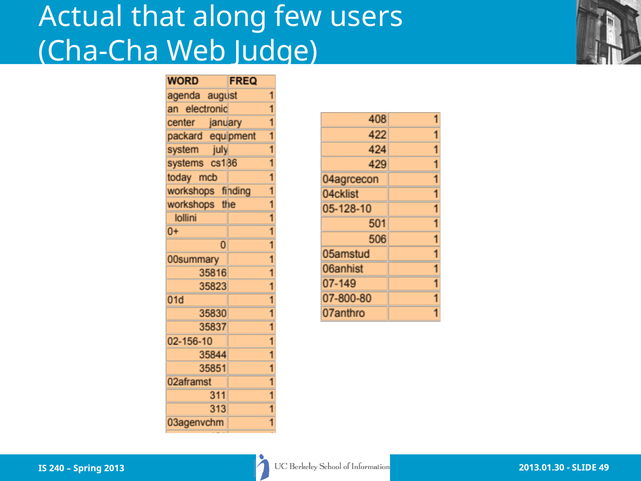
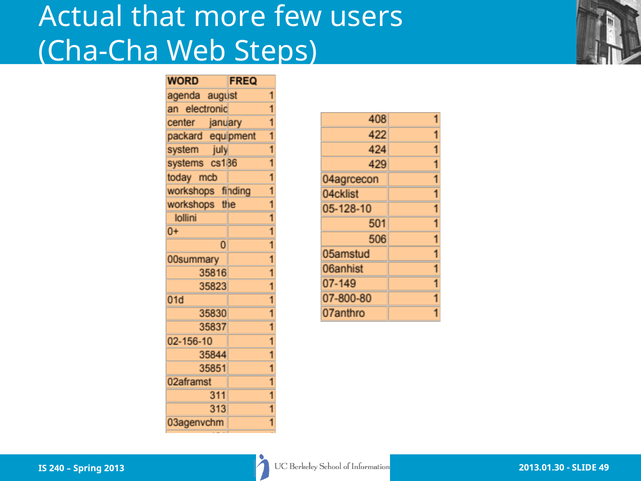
along: along -> more
Judge: Judge -> Steps
